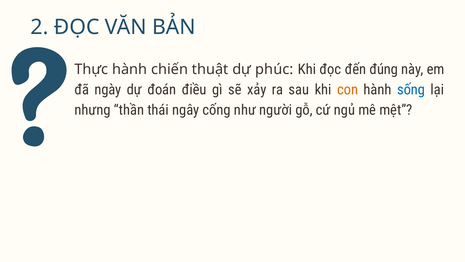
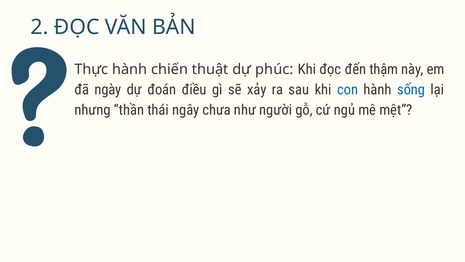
đúng: đúng -> thậm
con colour: orange -> blue
cống: cống -> chưa
